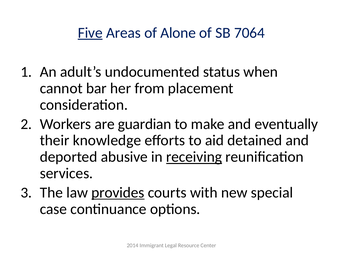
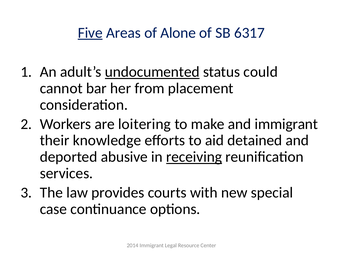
7064: 7064 -> 6317
undocumented underline: none -> present
when: when -> could
guardian: guardian -> loitering
and eventually: eventually -> immigrant
provides underline: present -> none
